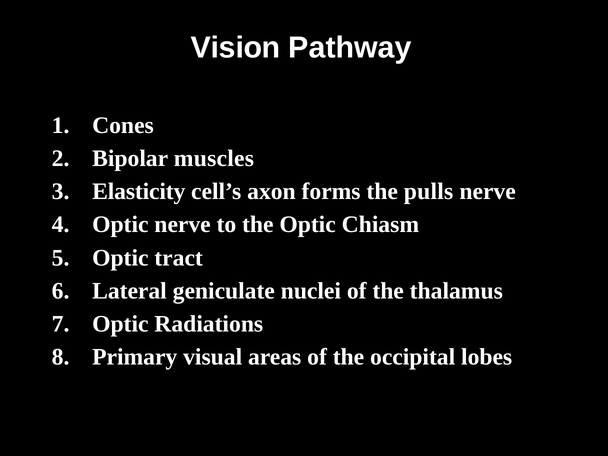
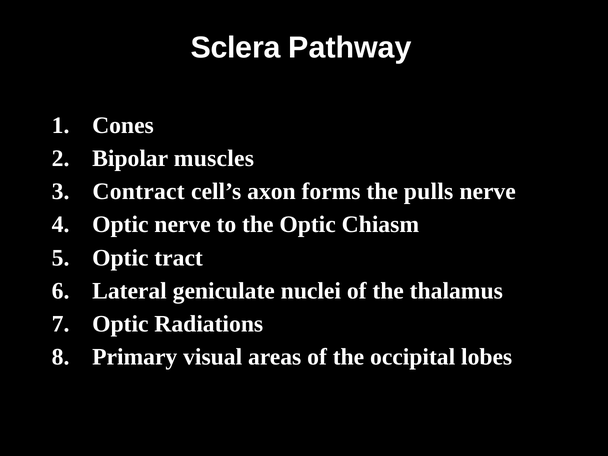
Vision: Vision -> Sclera
Elasticity: Elasticity -> Contract
